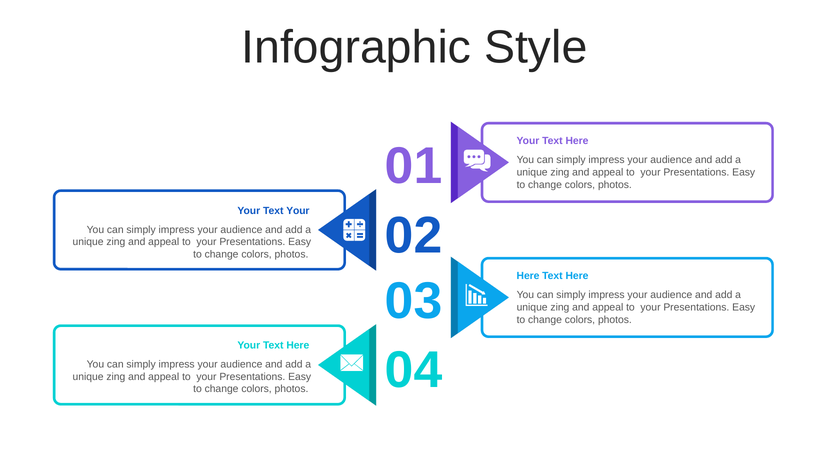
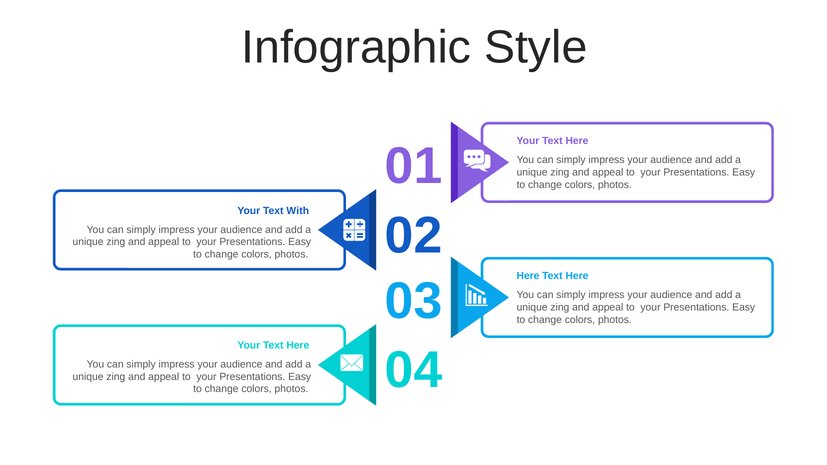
Text Your: Your -> With
